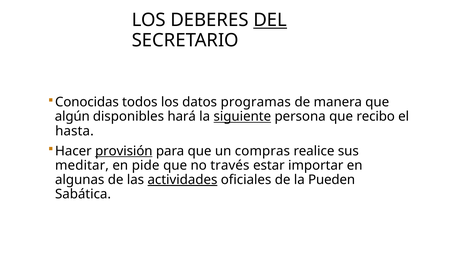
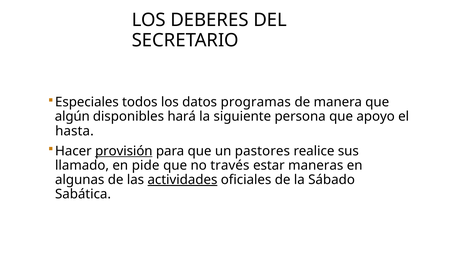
DEL underline: present -> none
Conocidas: Conocidas -> Especiales
siguiente underline: present -> none
recibo: recibo -> apoyo
compras: compras -> pastores
meditar: meditar -> llamado
importar: importar -> maneras
Pueden: Pueden -> Sábado
